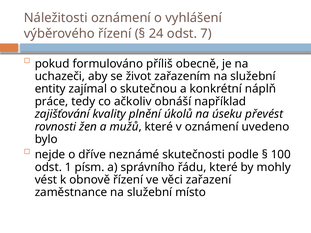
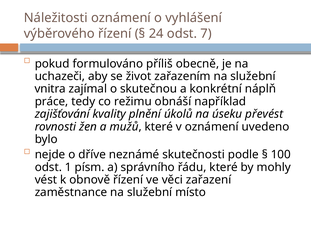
entity: entity -> vnitra
ačkoliv: ačkoliv -> režimu
